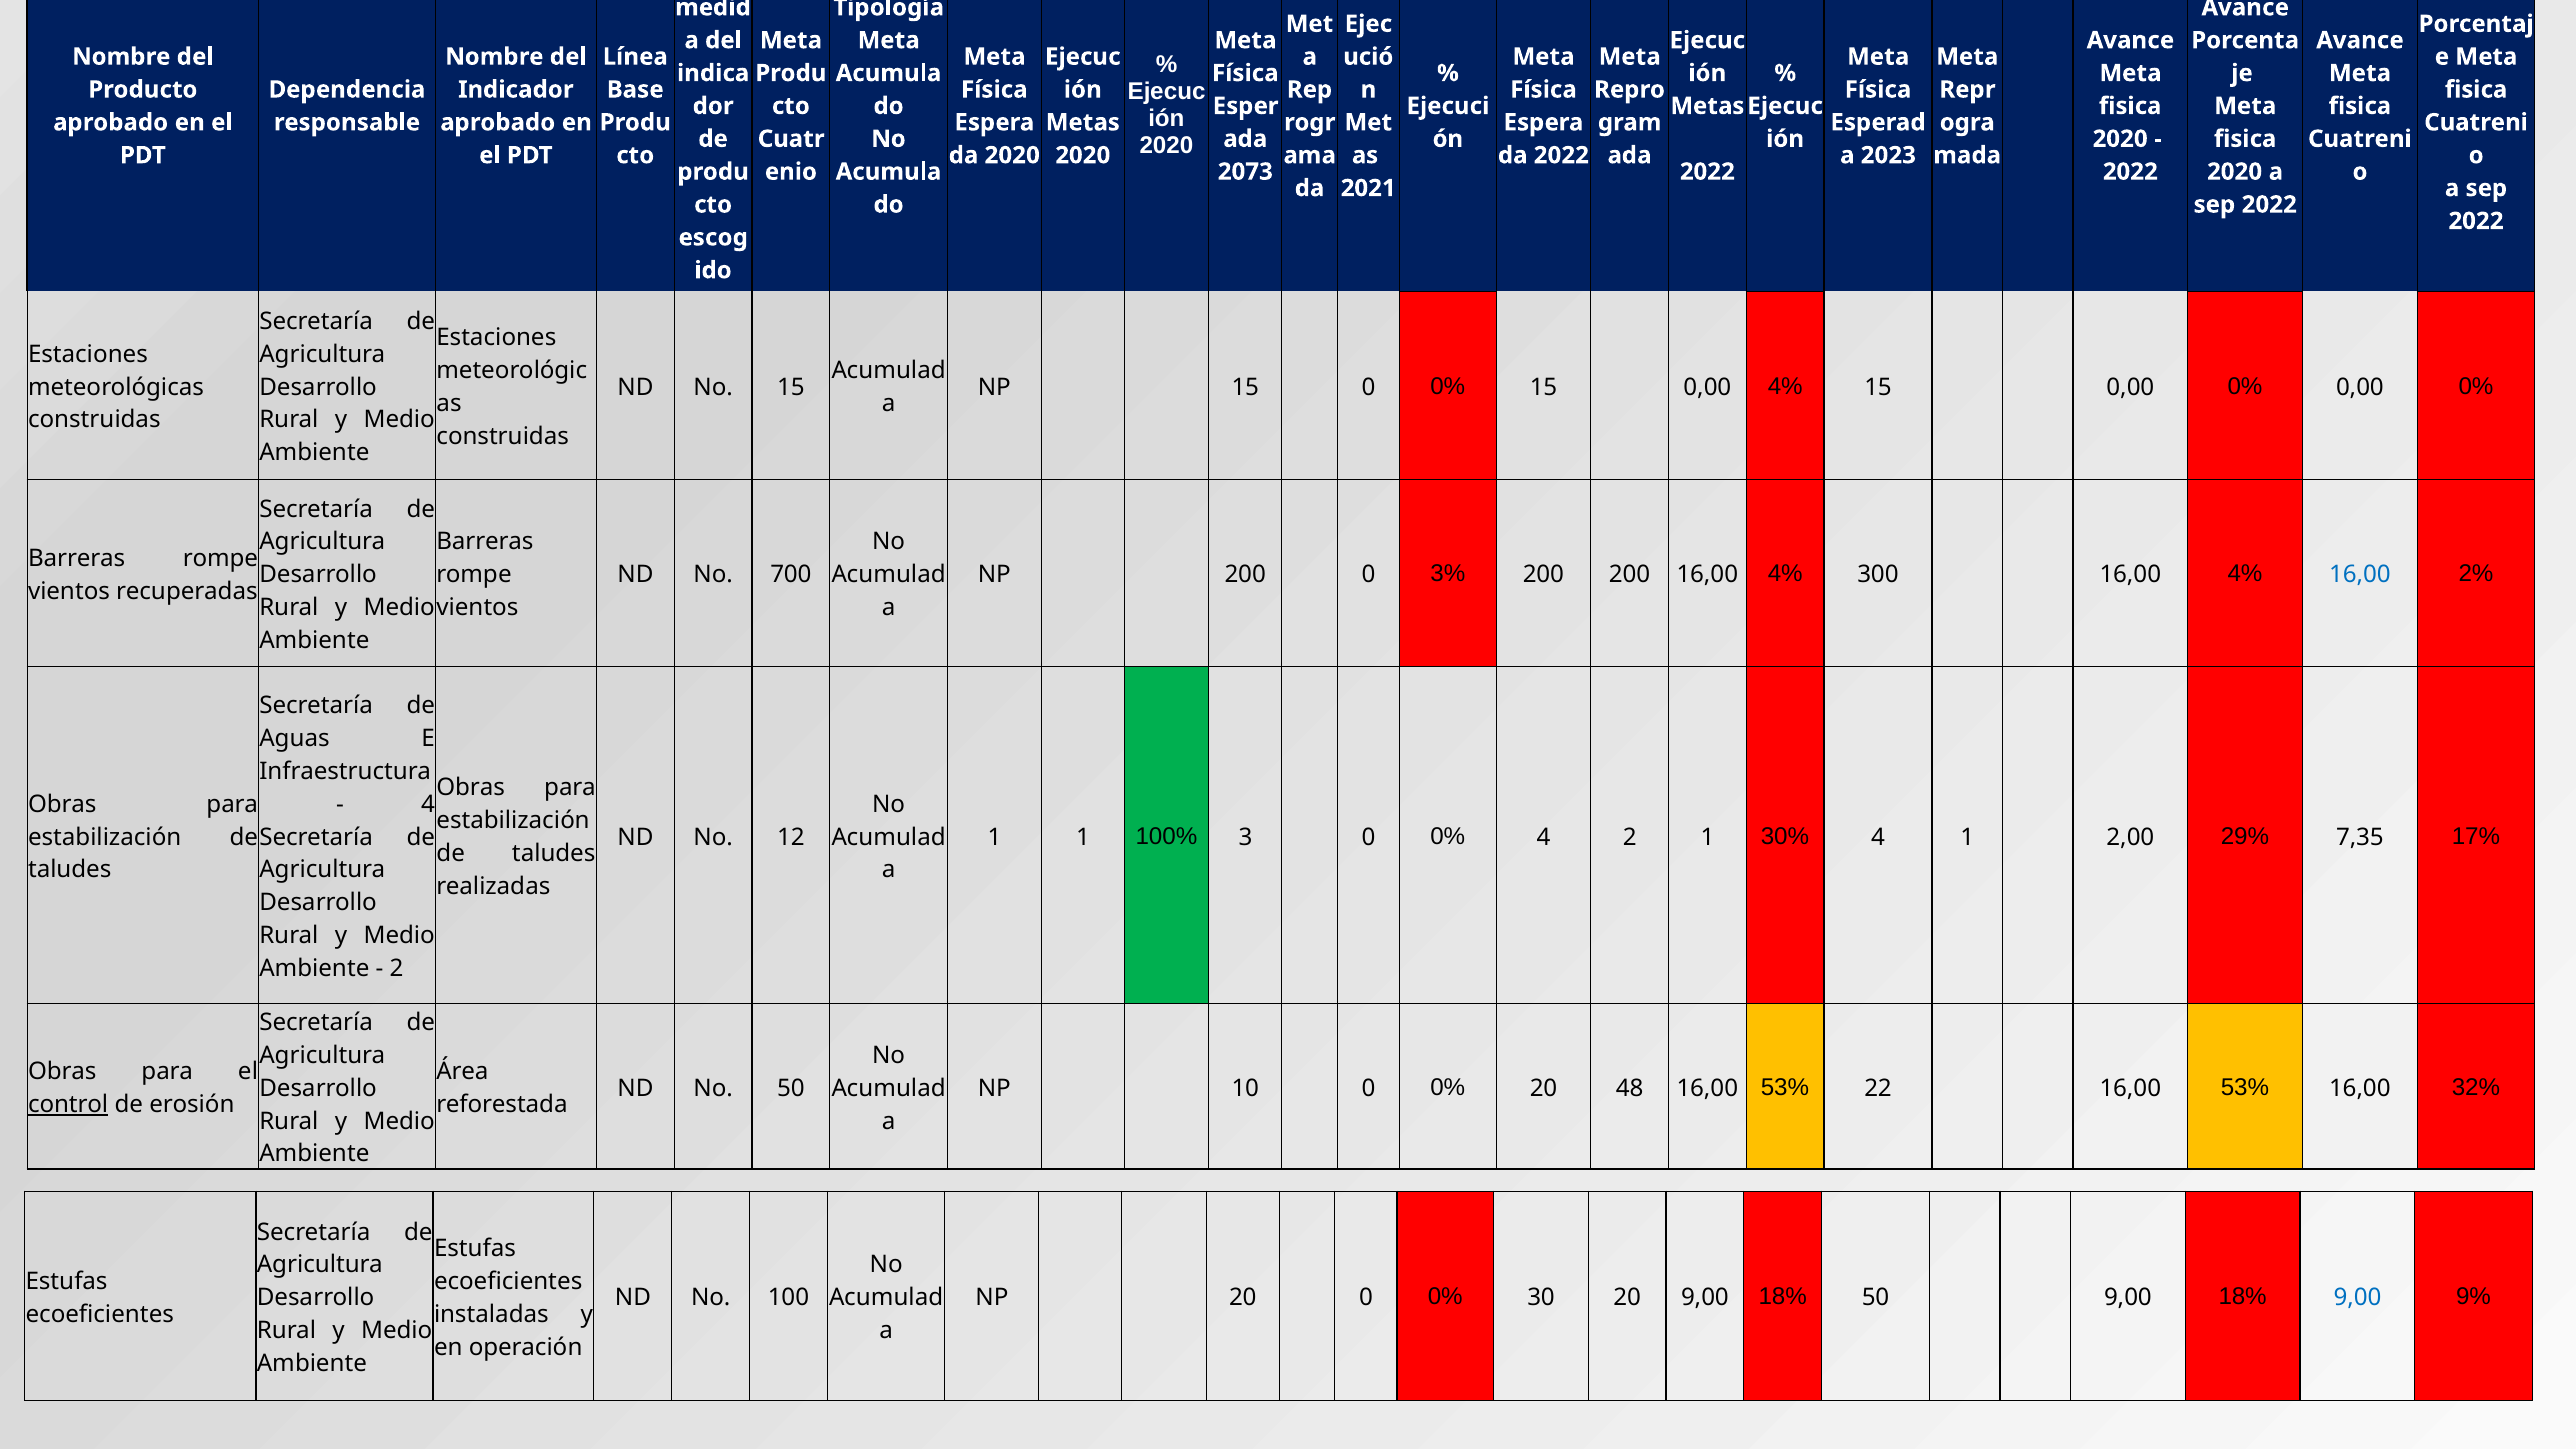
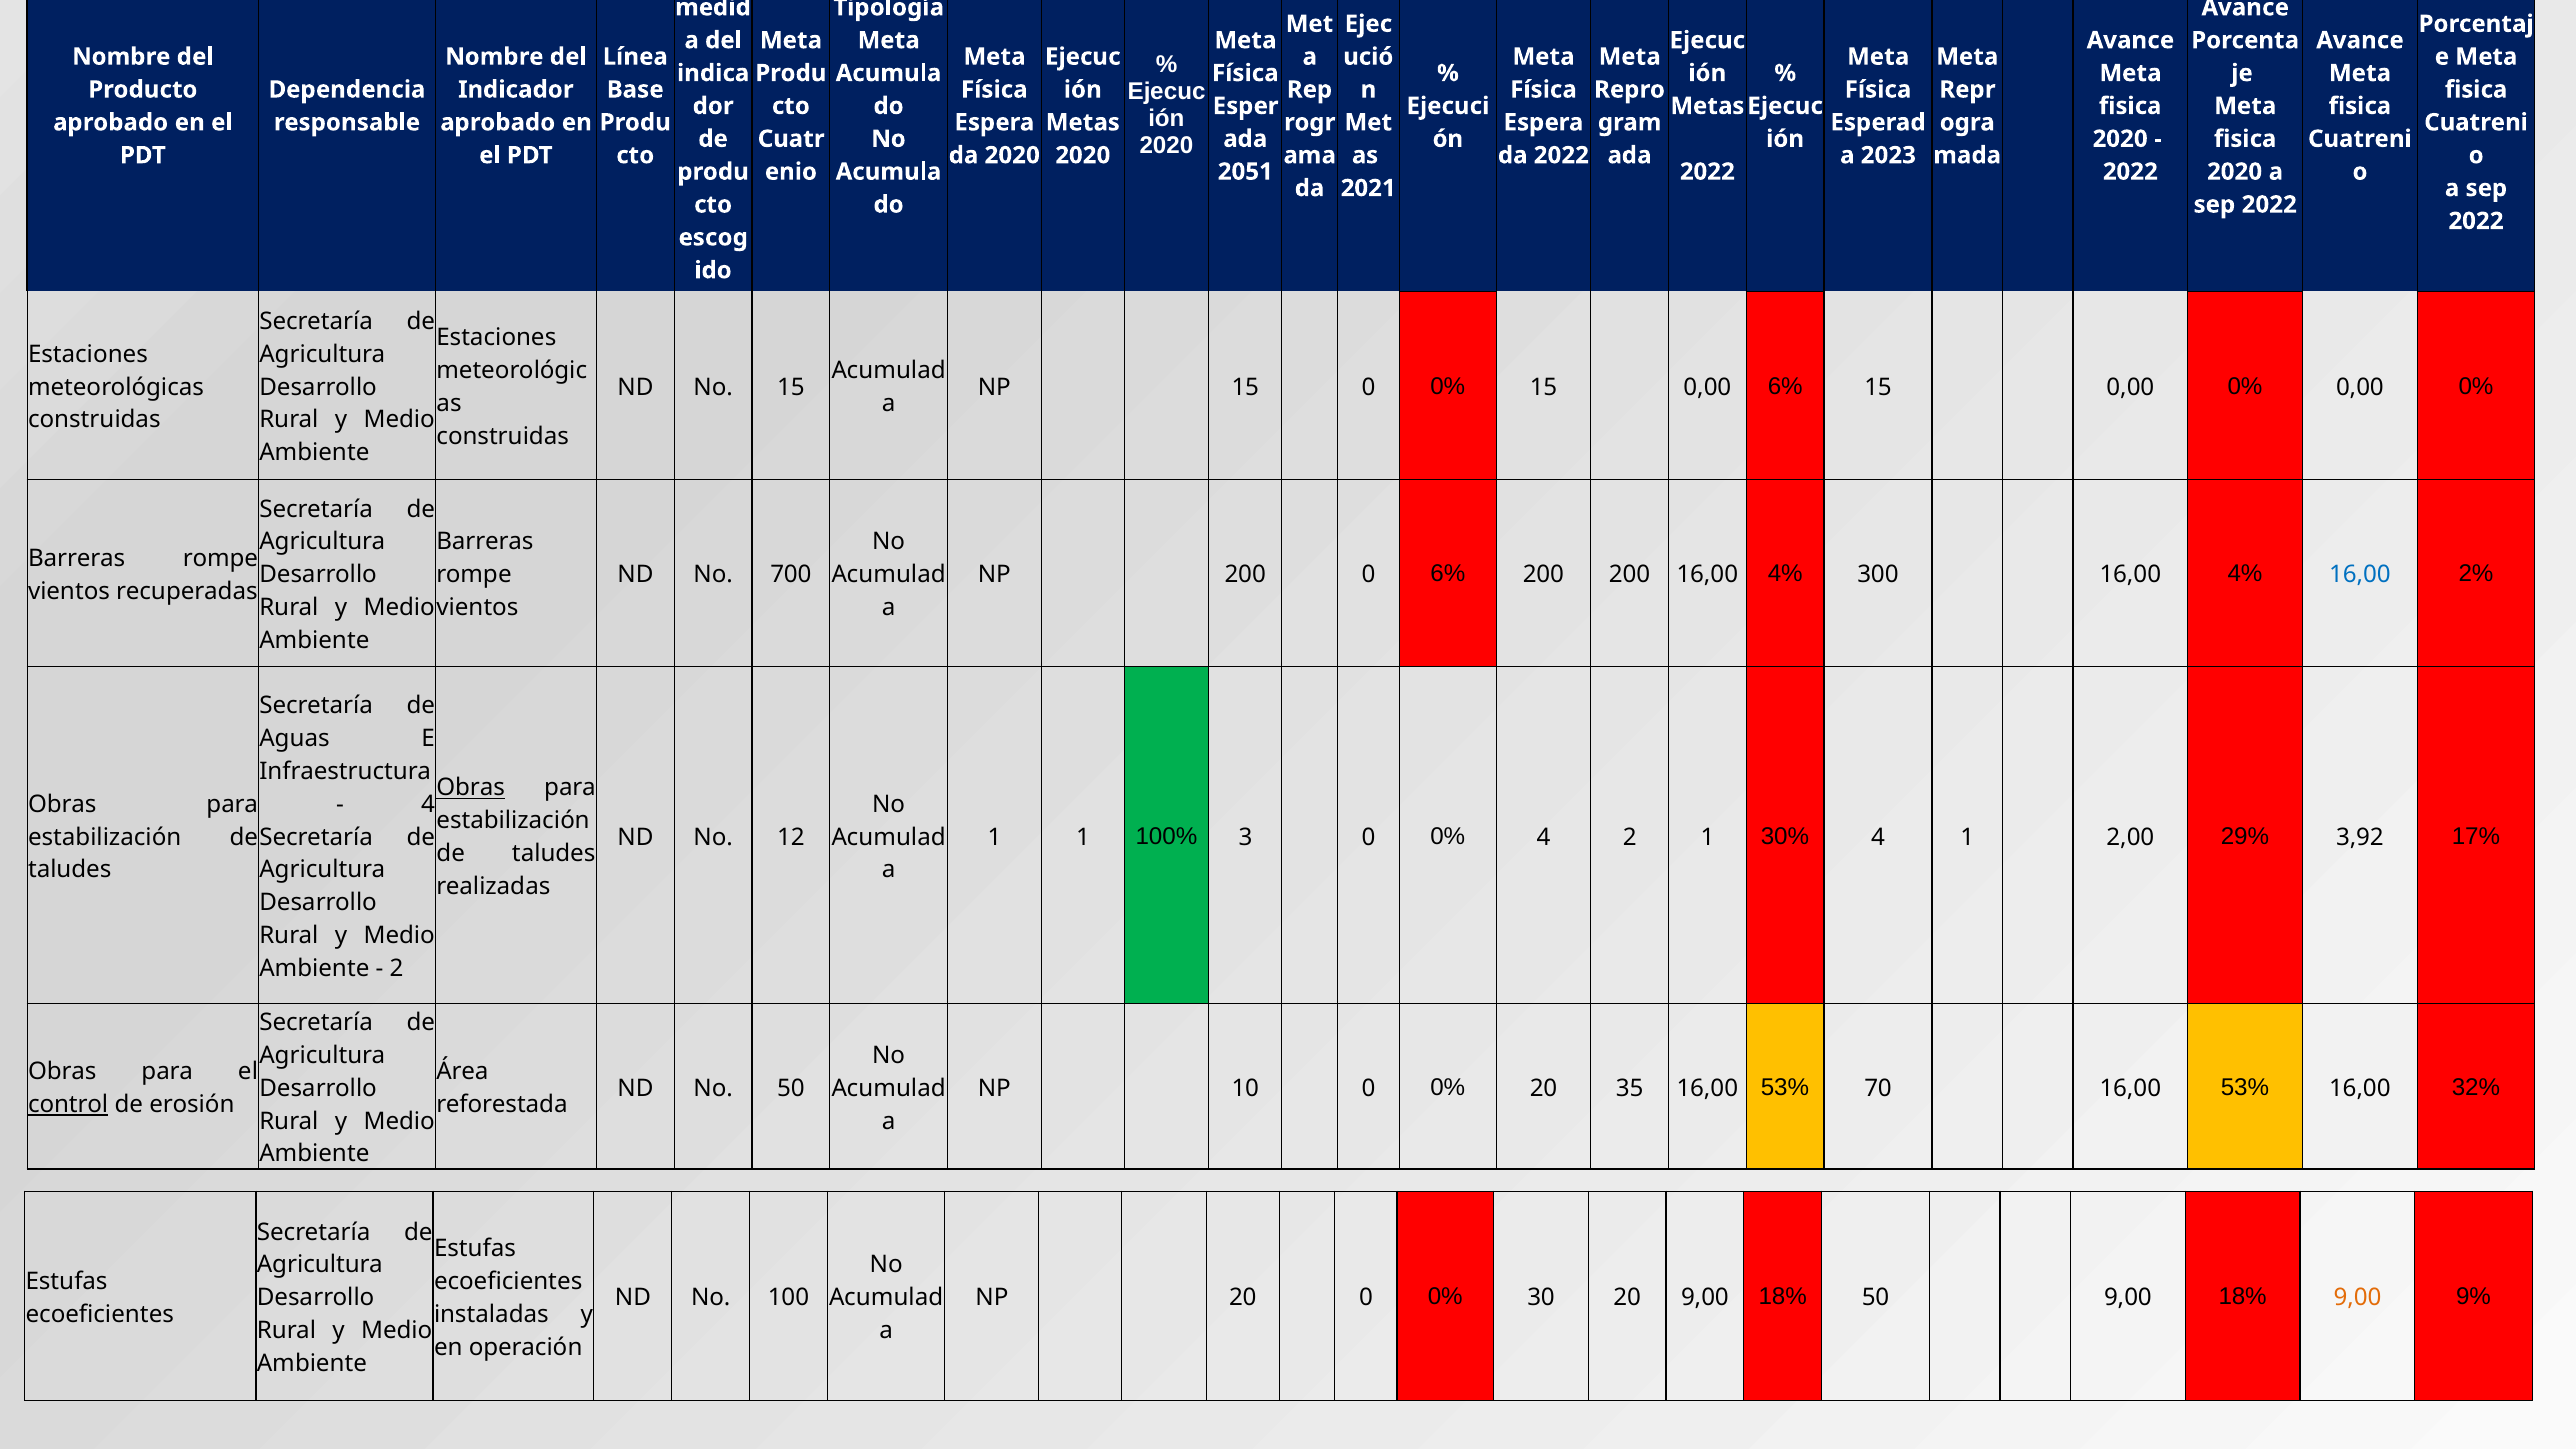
2073: 2073 -> 2051
0,00 4%: 4% -> 6%
0 3%: 3% -> 6%
Obras at (471, 788) underline: none -> present
7,35: 7,35 -> 3,92
48: 48 -> 35
22: 22 -> 70
9,00 at (2357, 1298) colour: blue -> orange
